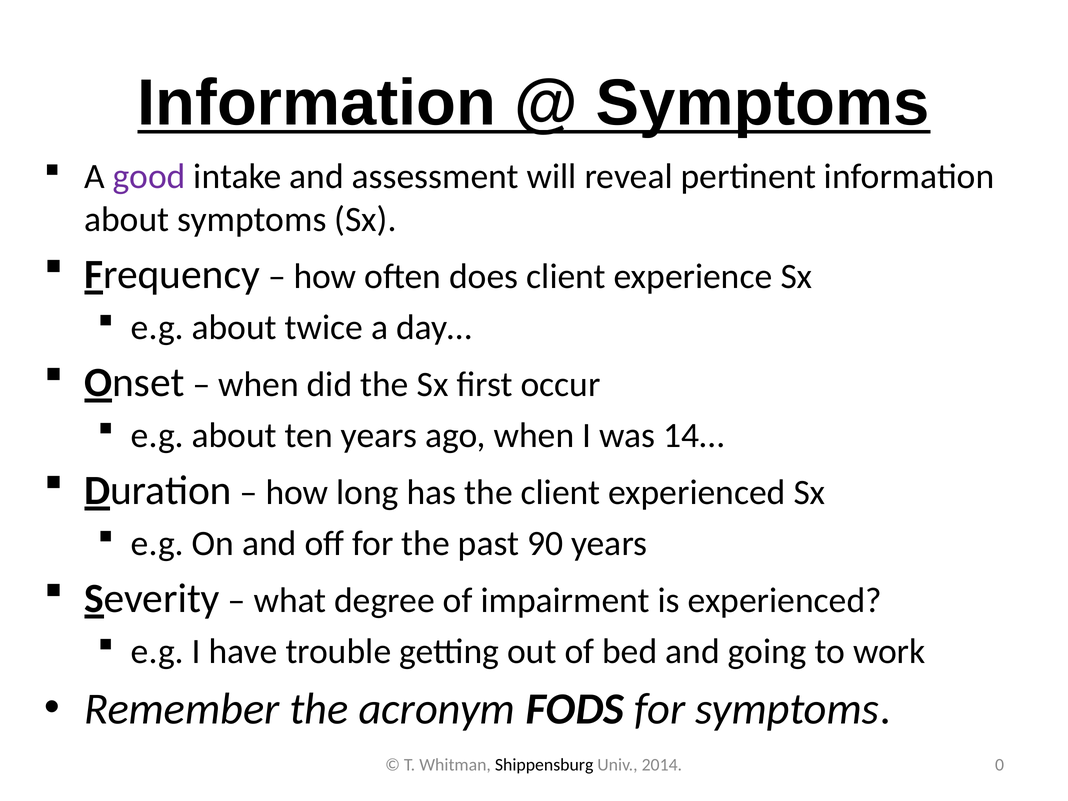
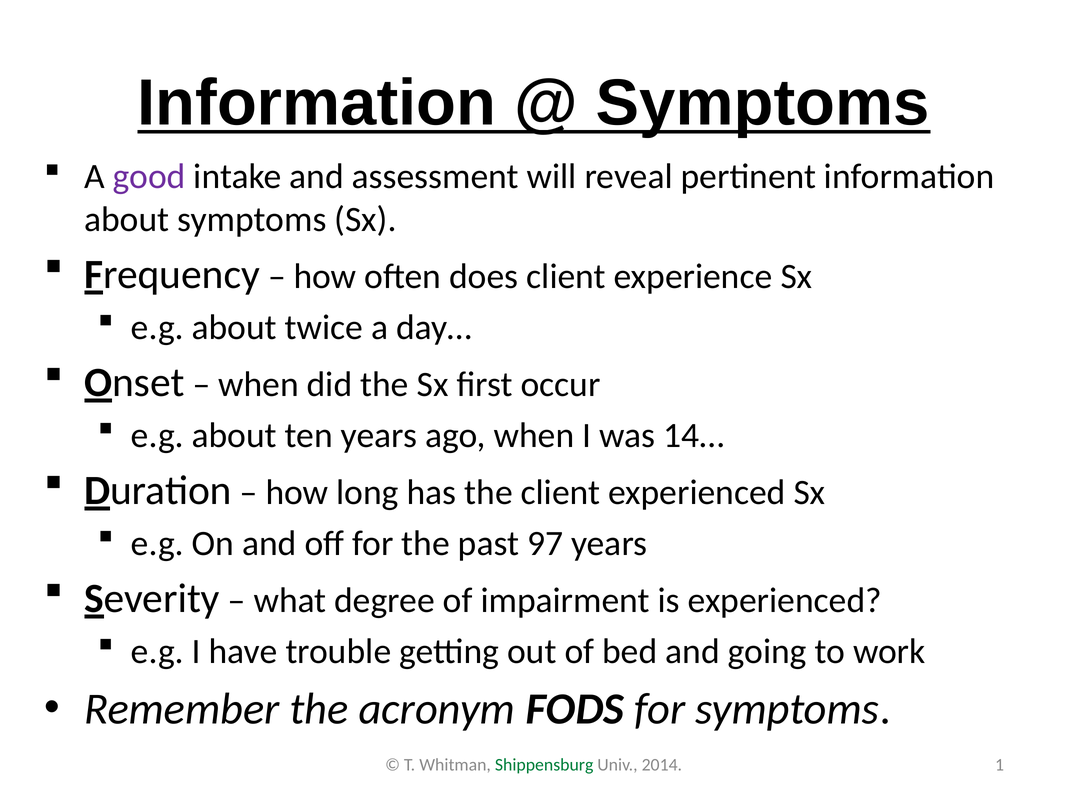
90: 90 -> 97
Shippensburg colour: black -> green
0: 0 -> 1
